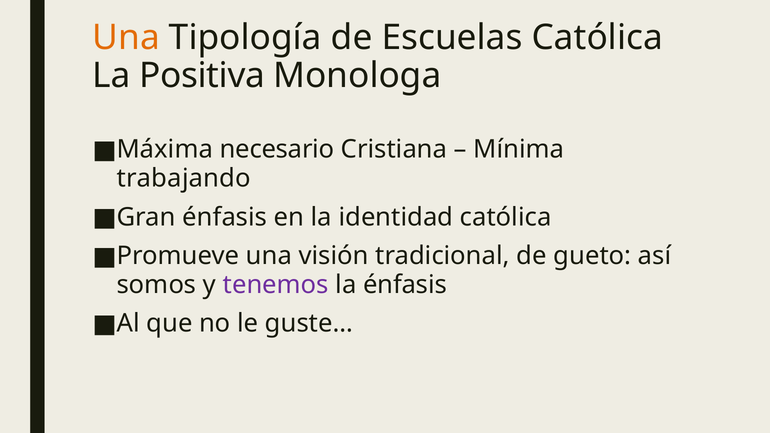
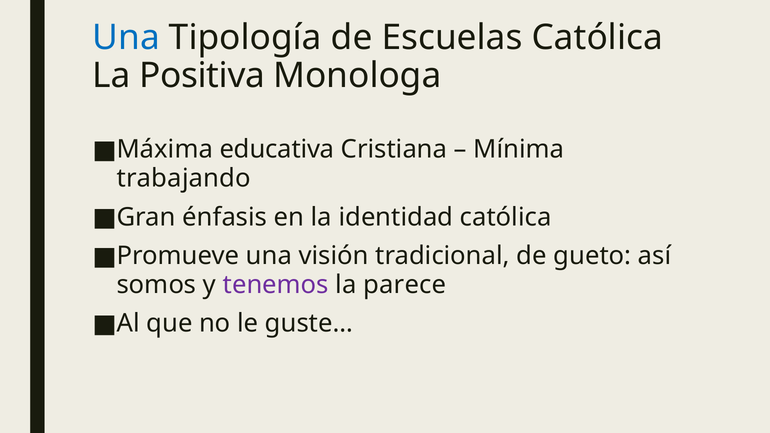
Una at (126, 38) colour: orange -> blue
necesario: necesario -> educativa
la énfasis: énfasis -> parece
